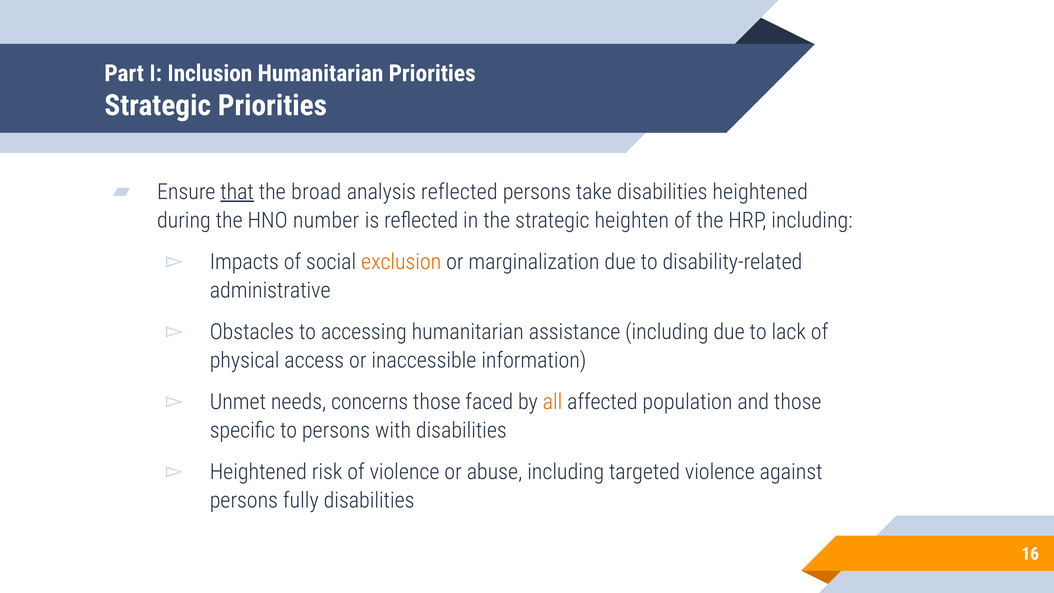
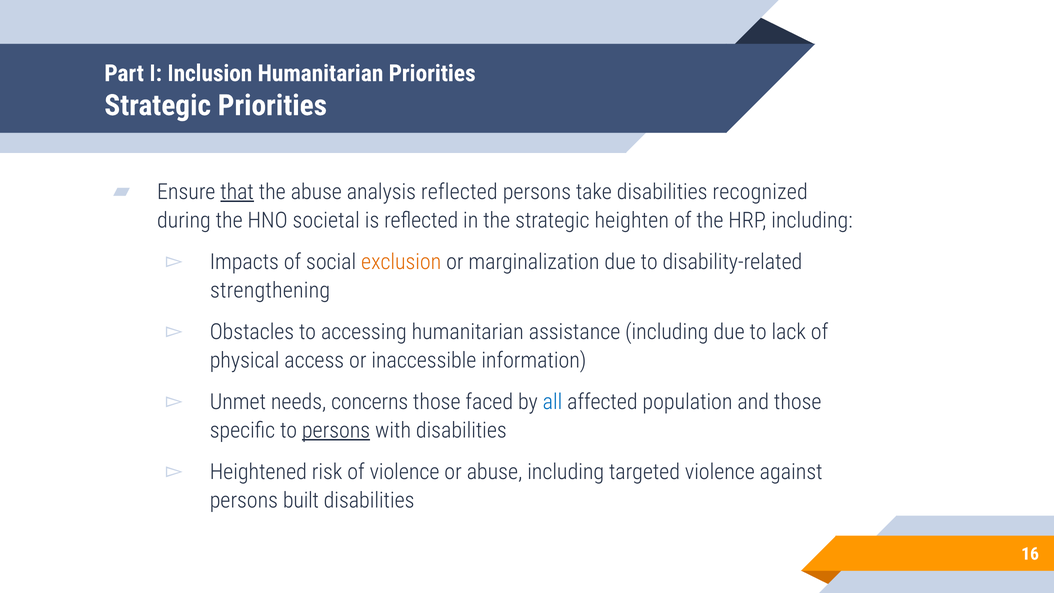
the broad: broad -> abuse
disabilities heightened: heightened -> recognized
number: number -> societal
administrative: administrative -> strengthening
all colour: orange -> blue
persons at (336, 430) underline: none -> present
fully: fully -> built
